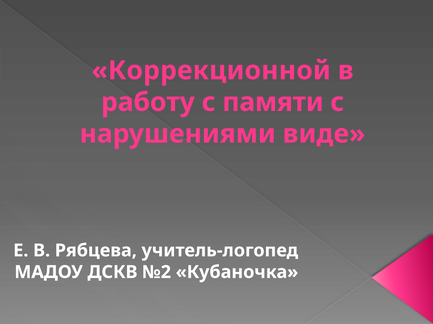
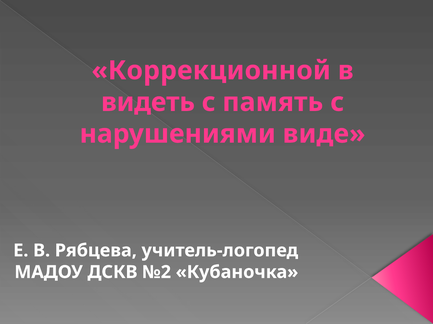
работу: работу -> видеть
памяти: памяти -> память
